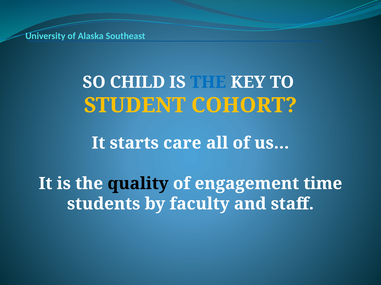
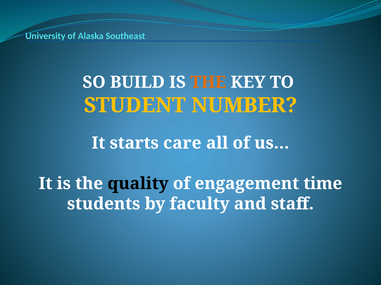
CHILD: CHILD -> BUILD
THE at (208, 82) colour: blue -> orange
COHORT: COHORT -> NUMBER
